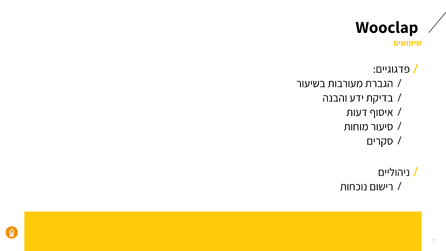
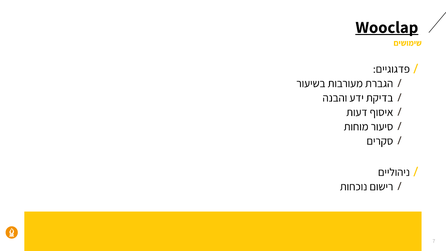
Wooclap underline: none -> present
